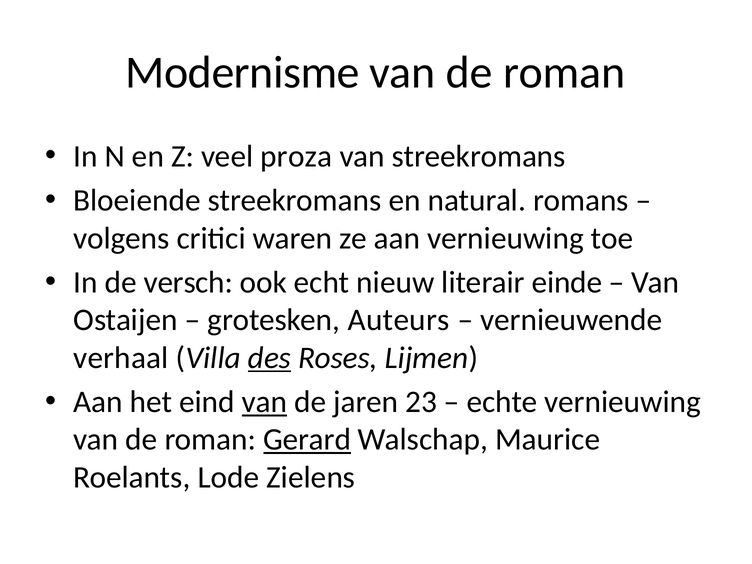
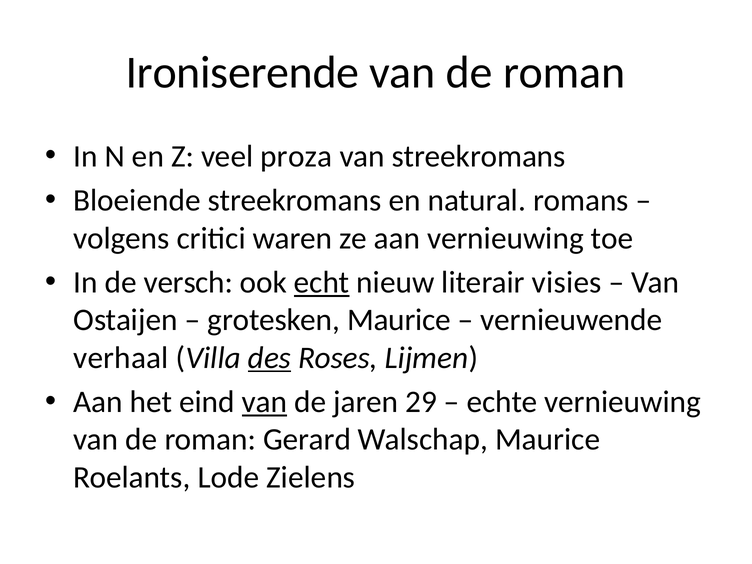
Modernisme: Modernisme -> Ironiserende
echt underline: none -> present
einde: einde -> visies
grotesken Auteurs: Auteurs -> Maurice
23: 23 -> 29
Gerard underline: present -> none
